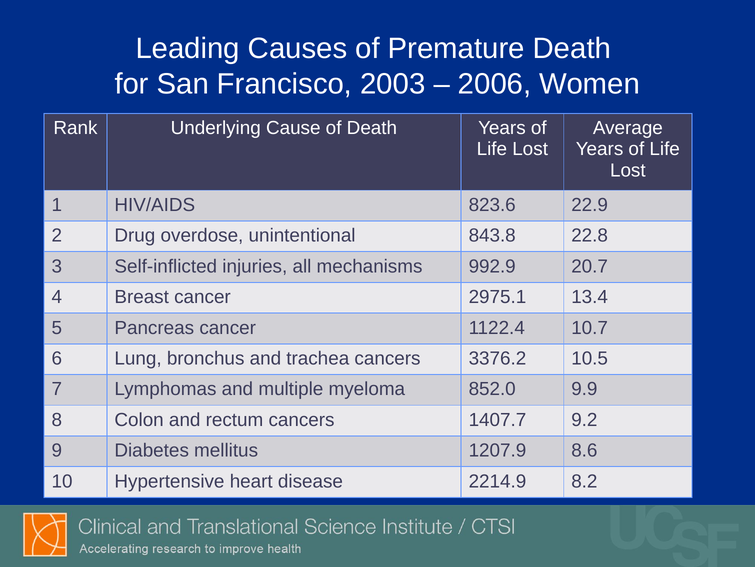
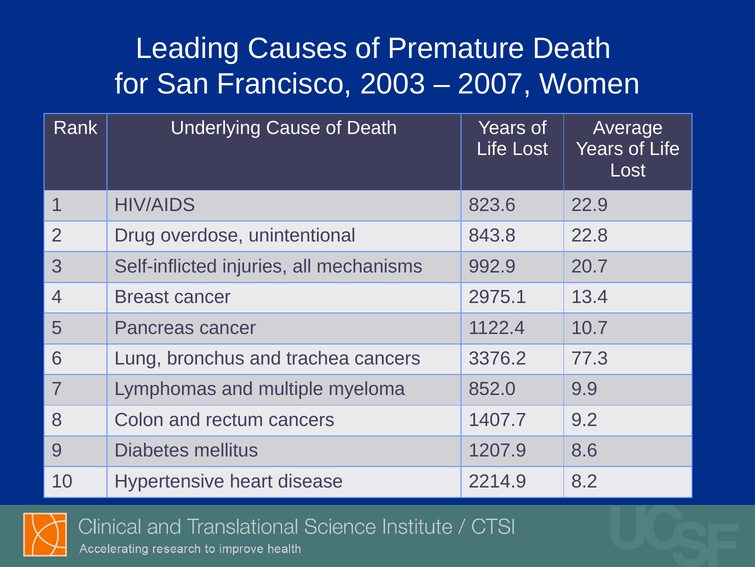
2006: 2006 -> 2007
10.5: 10.5 -> 77.3
